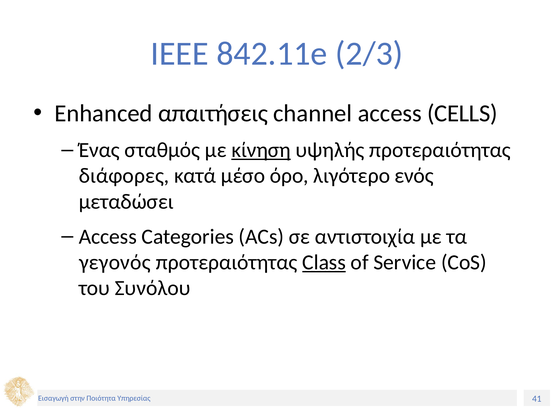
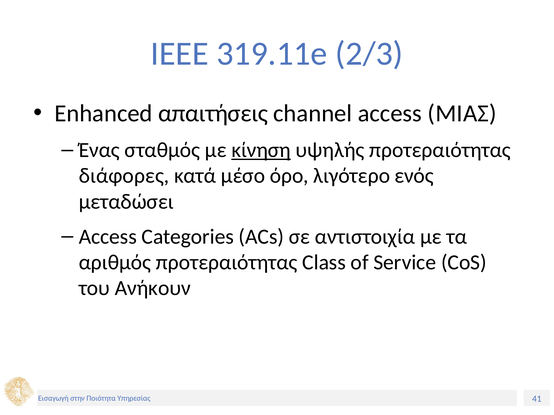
842.11e: 842.11e -> 319.11e
CELLS: CELLS -> ΜΙΑΣ
γεγονός: γεγονός -> αριθμός
Class underline: present -> none
Συνόλου: Συνόλου -> Ανήκουν
